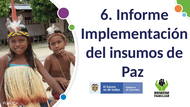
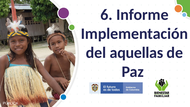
insumos: insumos -> aquellas
